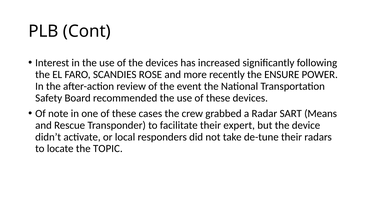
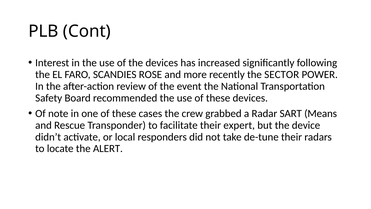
ENSURE: ENSURE -> SECTOR
TOPIC: TOPIC -> ALERT
